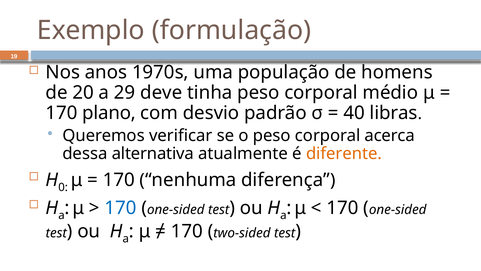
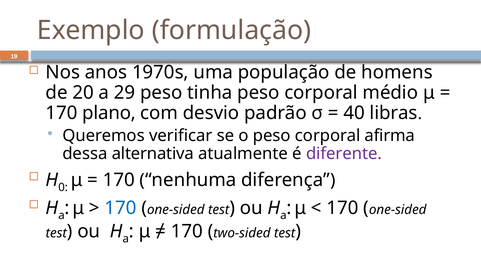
29 deve: deve -> peso
acerca: acerca -> afirma
diferente colour: orange -> purple
